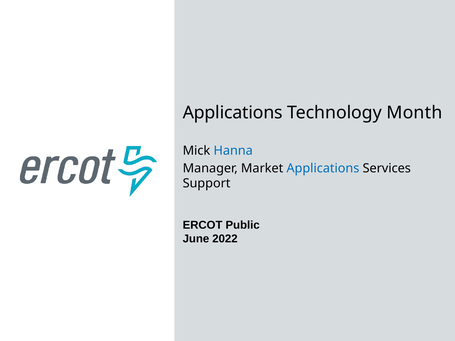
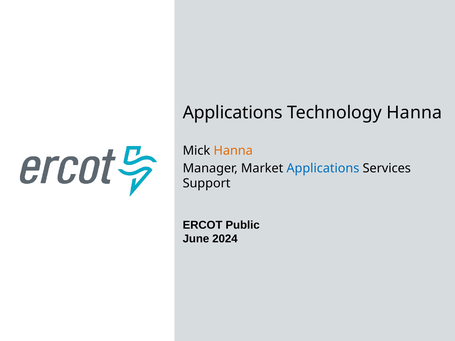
Technology Month: Month -> Hanna
Hanna at (233, 151) colour: blue -> orange
2022: 2022 -> 2024
